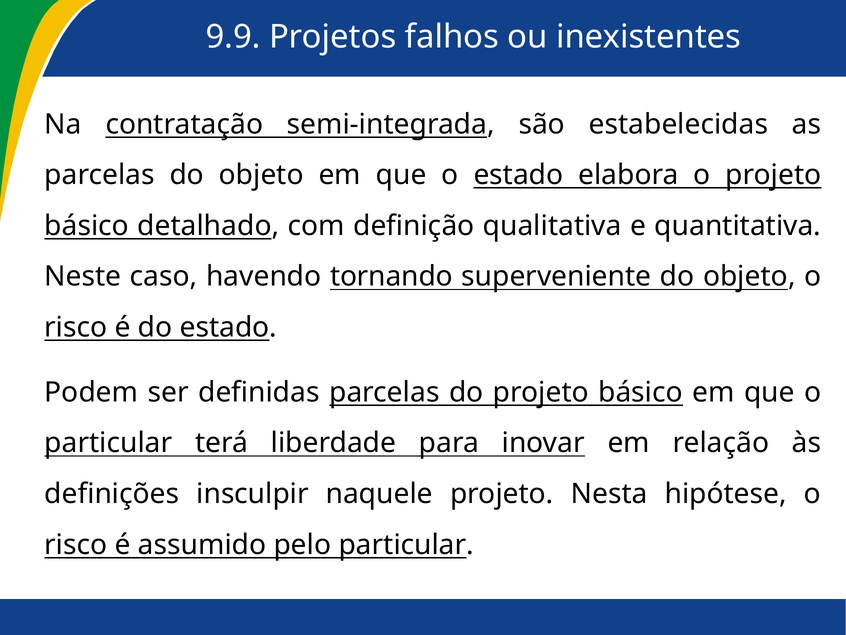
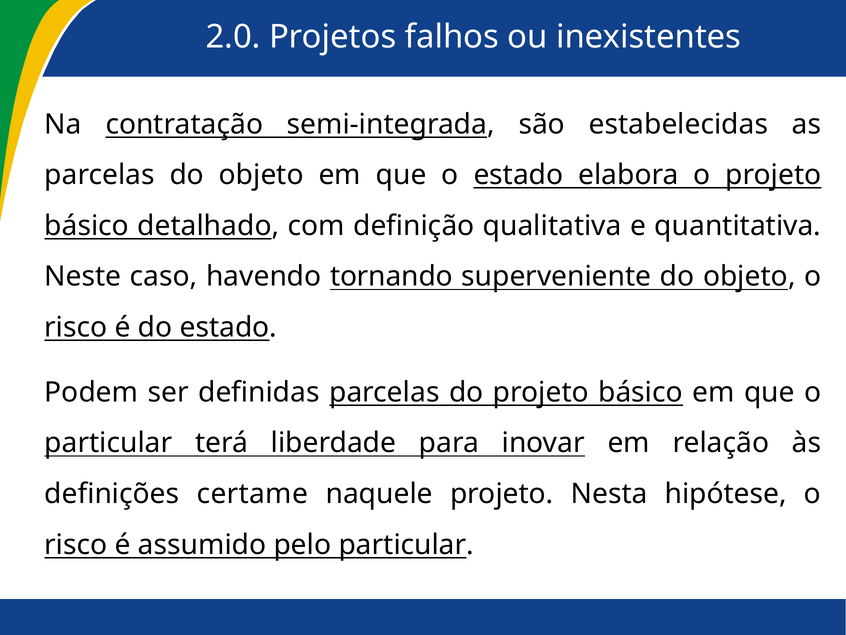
9.9: 9.9 -> 2.0
insculpir: insculpir -> certame
